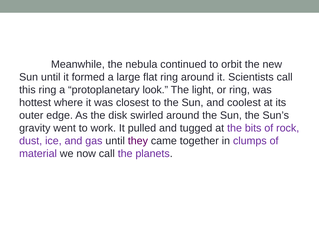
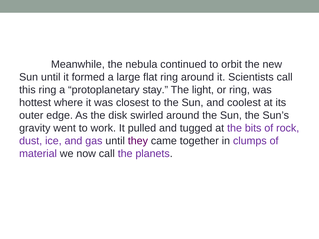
look: look -> stay
